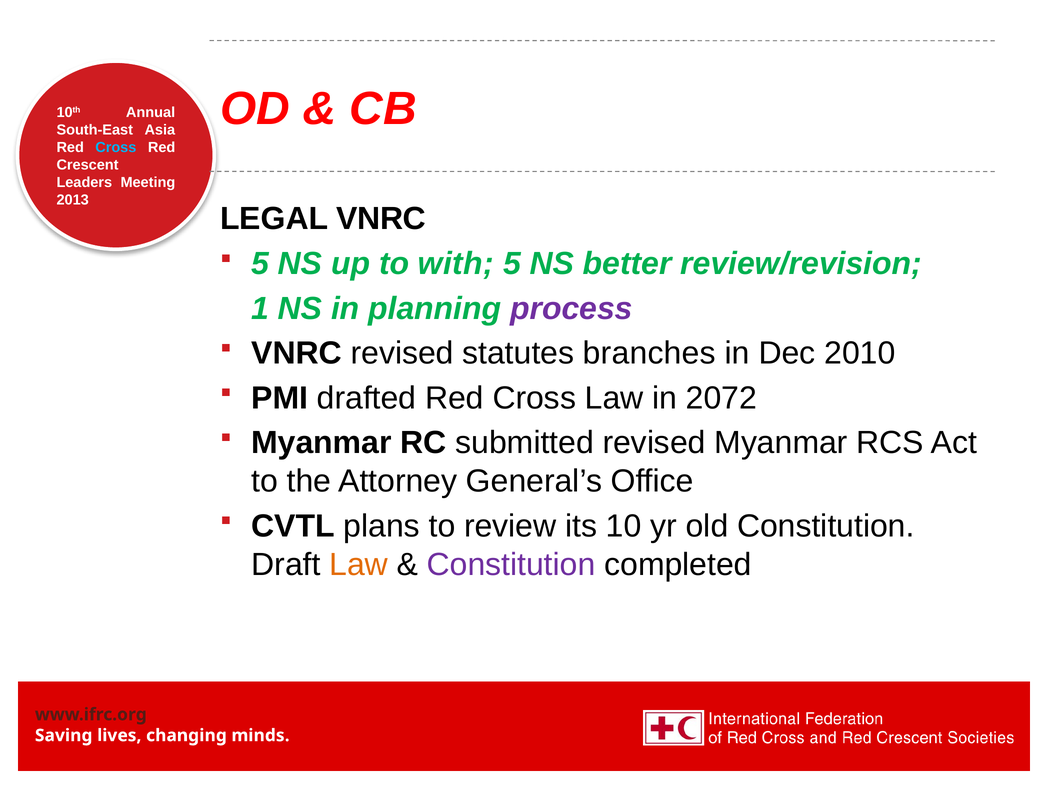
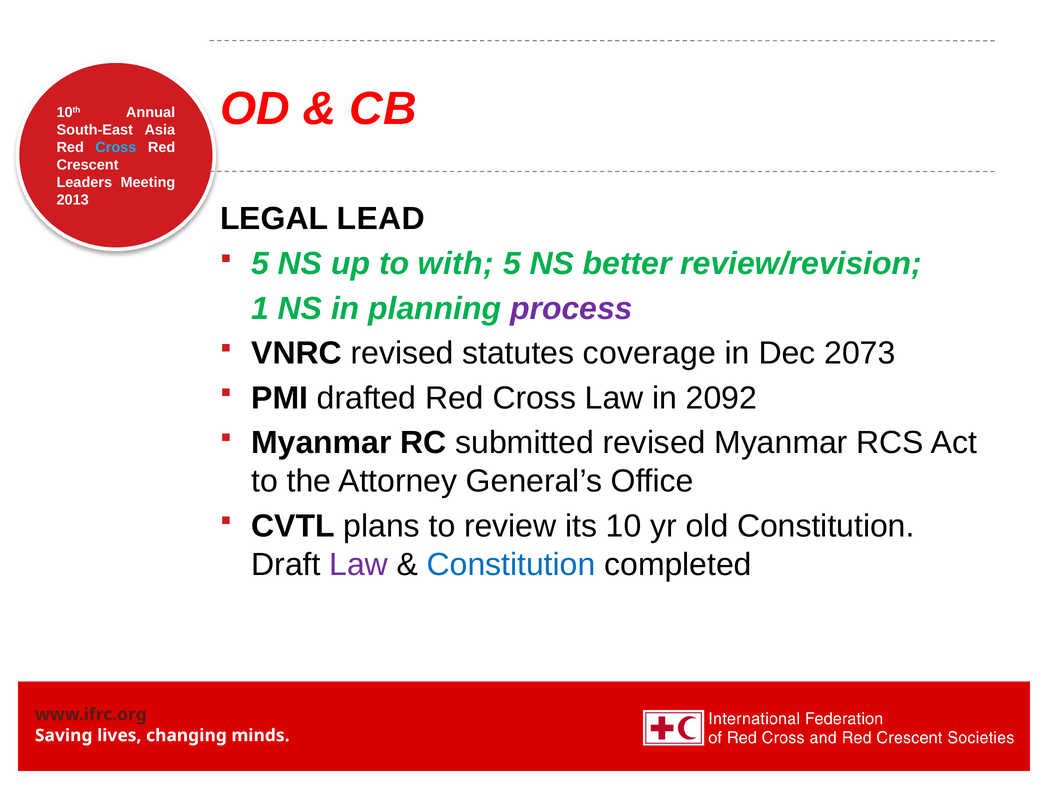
LEGAL VNRC: VNRC -> LEAD
branches: branches -> coverage
2010: 2010 -> 2073
2072: 2072 -> 2092
Law at (359, 565) colour: orange -> purple
Constitution at (511, 565) colour: purple -> blue
